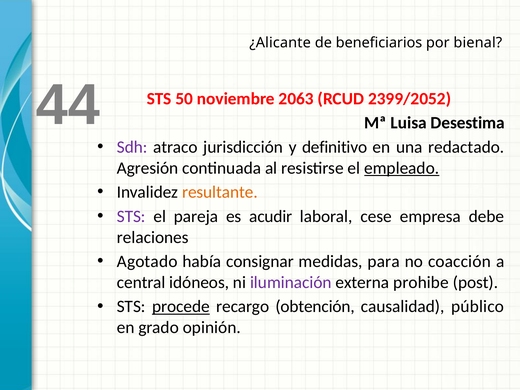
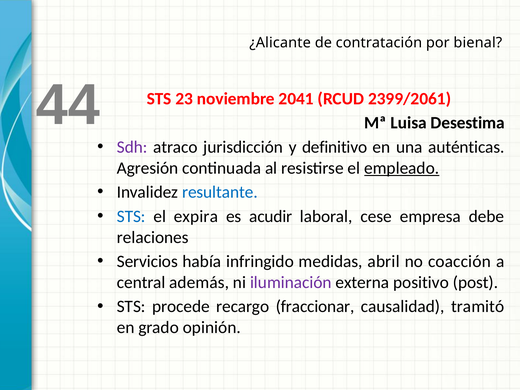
beneficiarios: beneficiarios -> contratación
50: 50 -> 23
2063: 2063 -> 2041
2399/2052: 2399/2052 -> 2399/2061
redactado: redactado -> auténticas
resultante colour: orange -> blue
STS at (131, 216) colour: purple -> blue
pareja: pareja -> expira
Agotado: Agotado -> Servicios
consignar: consignar -> infringido
para: para -> abril
idóneos: idóneos -> además
prohibe: prohibe -> positivo
procede underline: present -> none
obtención: obtención -> fraccionar
público: público -> tramitó
